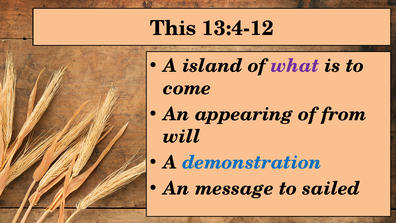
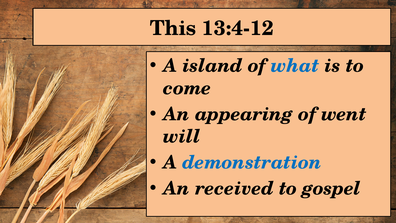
what colour: purple -> blue
from: from -> went
message: message -> received
sailed: sailed -> gospel
